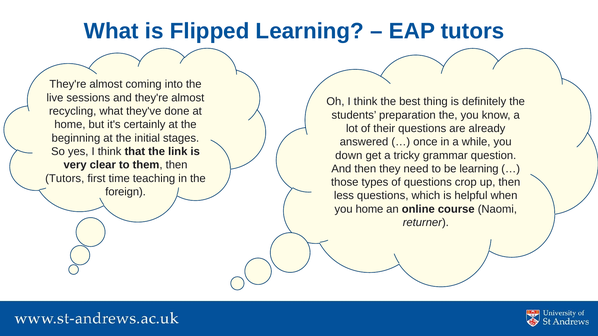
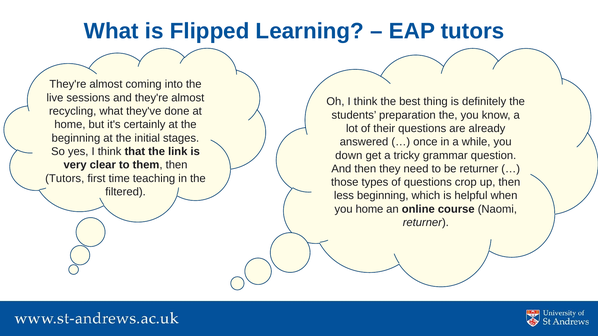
be learning: learning -> returner
foreign: foreign -> filtered
less questions: questions -> beginning
